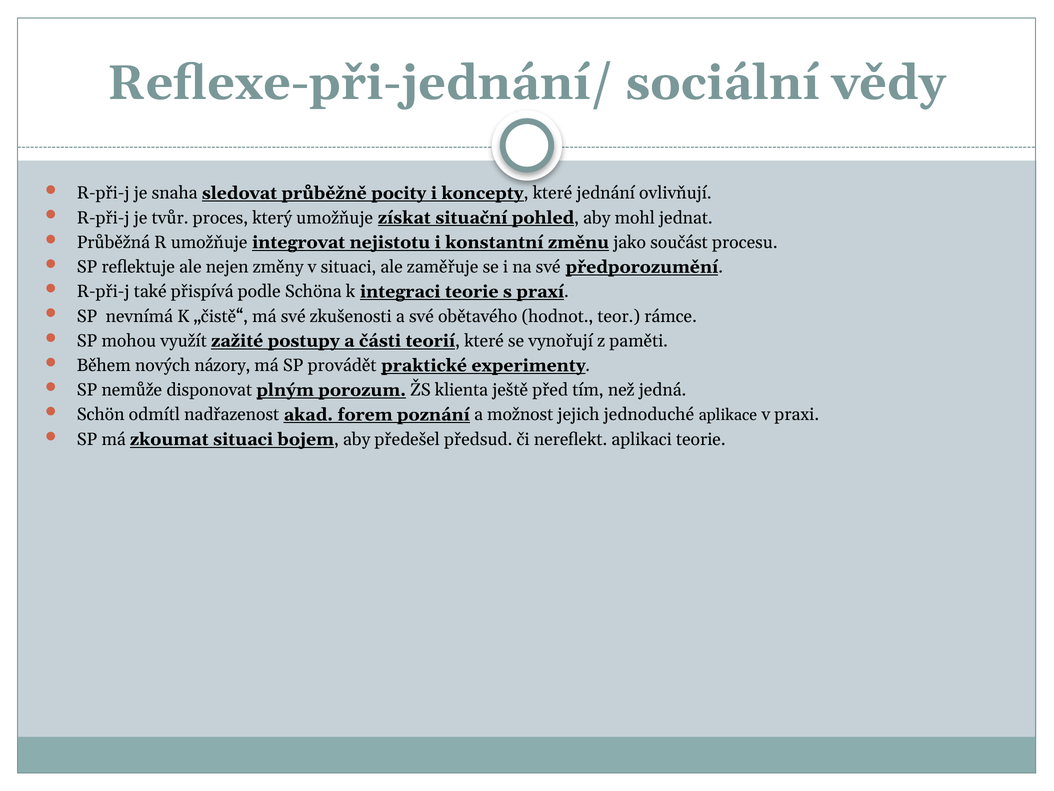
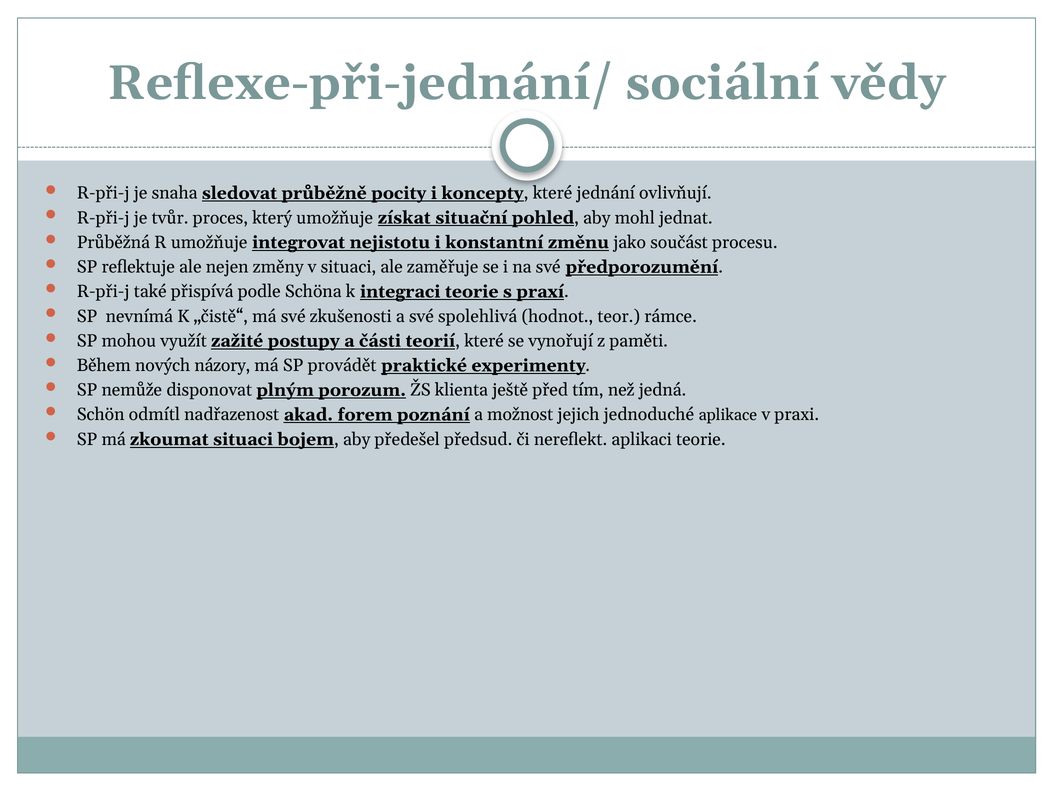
obětavého: obětavého -> spolehlivá
